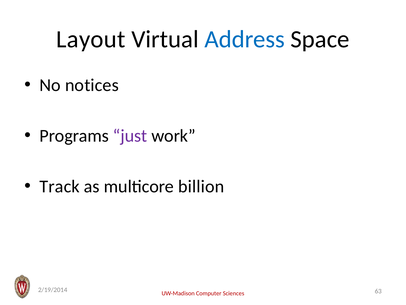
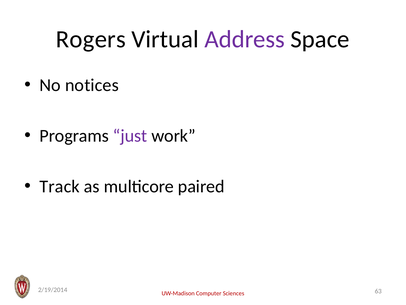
Layout: Layout -> Rogers
Address colour: blue -> purple
billion: billion -> paired
